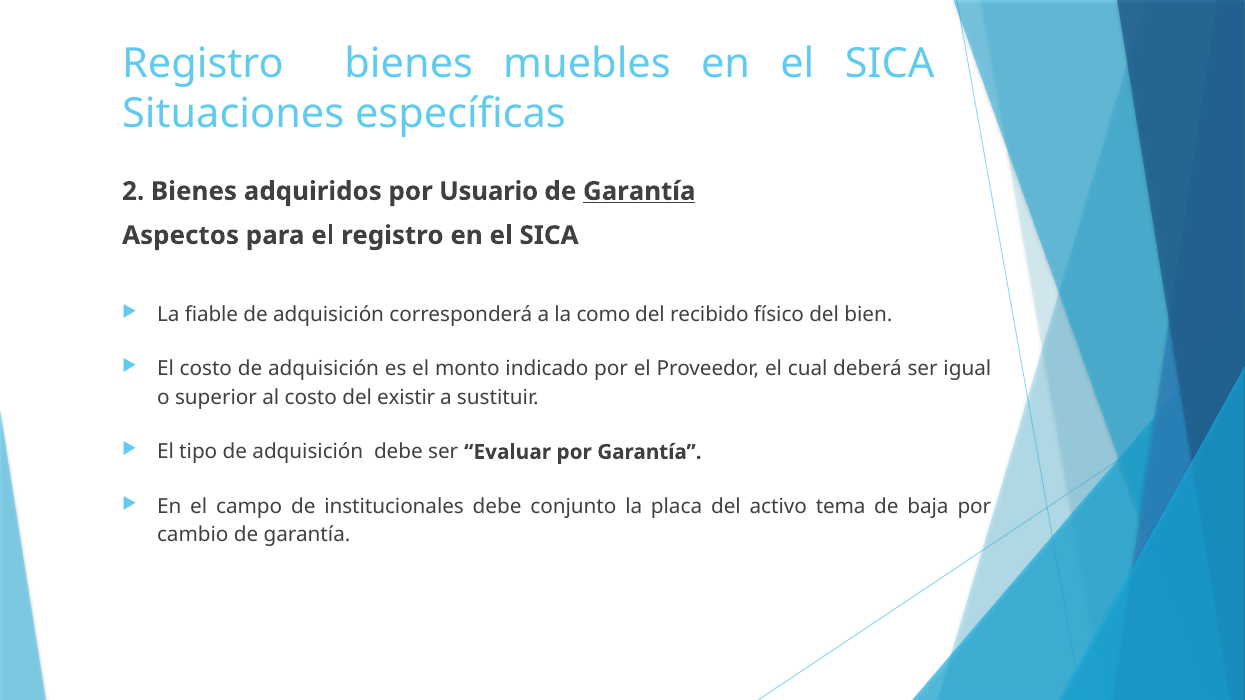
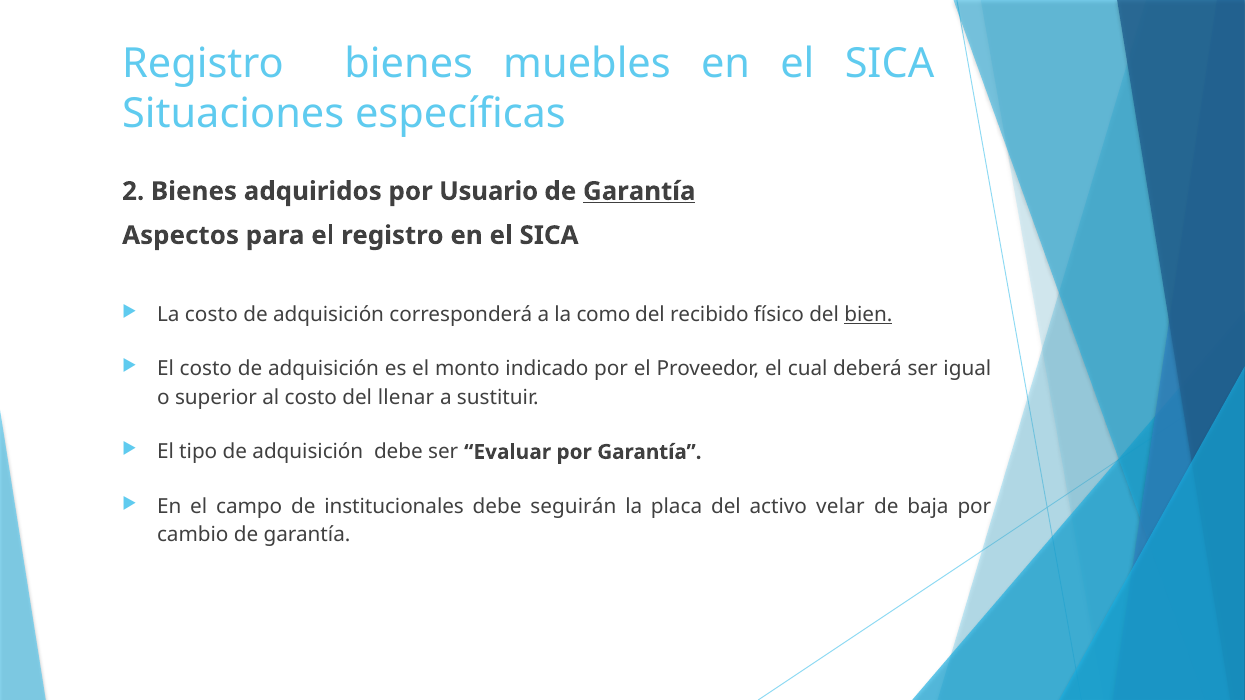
La fiable: fiable -> costo
bien underline: none -> present
existir: existir -> llenar
conjunto: conjunto -> seguirán
tema: tema -> velar
